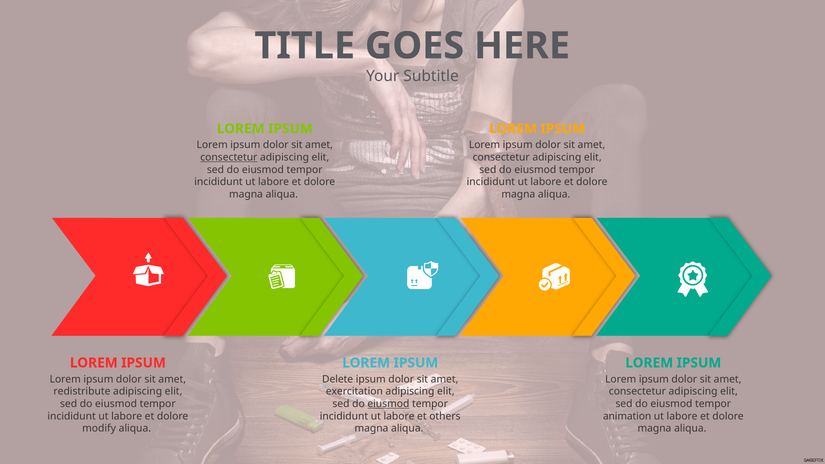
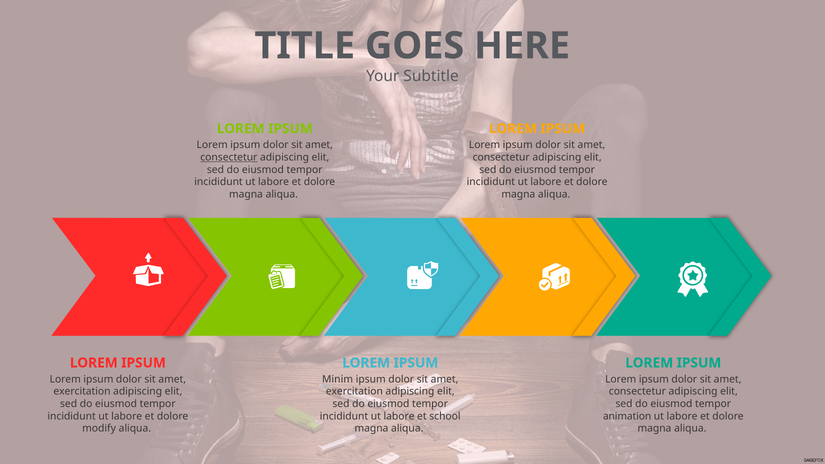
Delete: Delete -> Minim
redistribute at (82, 392): redistribute -> exercitation
eiusmod at (388, 404) underline: present -> none
others: others -> school
